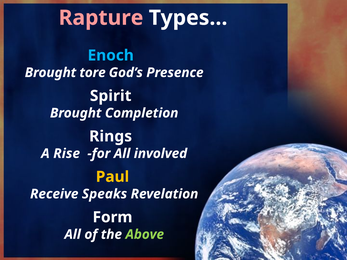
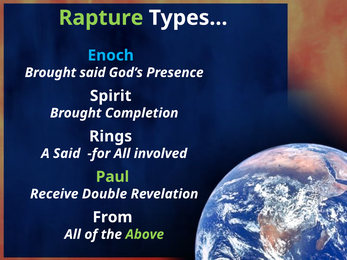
Rapture colour: pink -> light green
Brought tore: tore -> said
A Rise: Rise -> Said
Paul colour: yellow -> light green
Speaks: Speaks -> Double
Form: Form -> From
